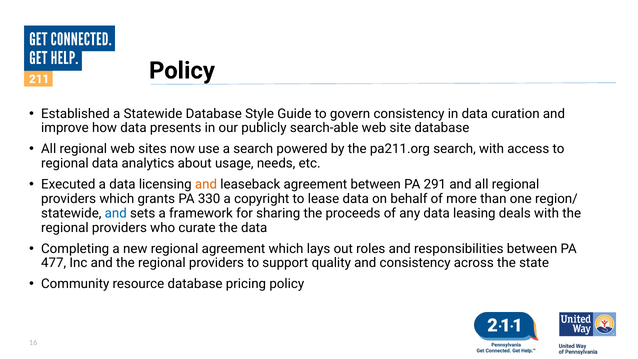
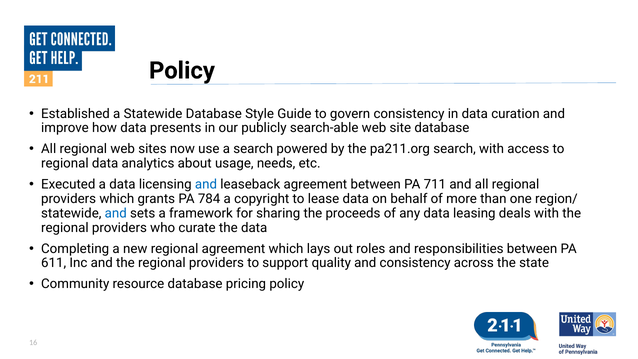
and at (206, 184) colour: orange -> blue
291: 291 -> 711
330: 330 -> 784
477: 477 -> 611
